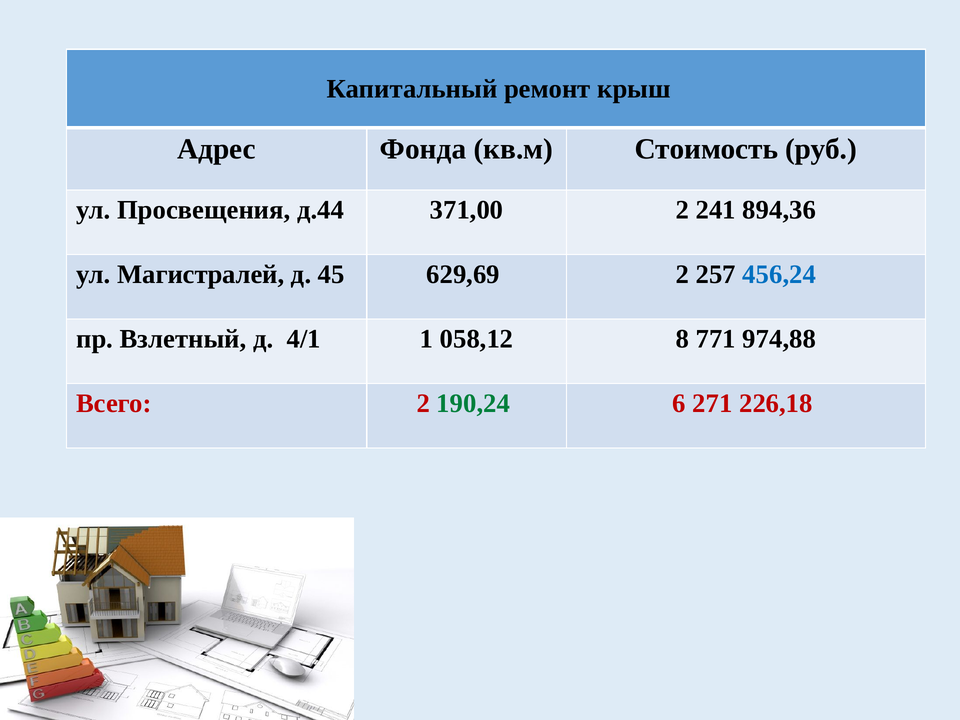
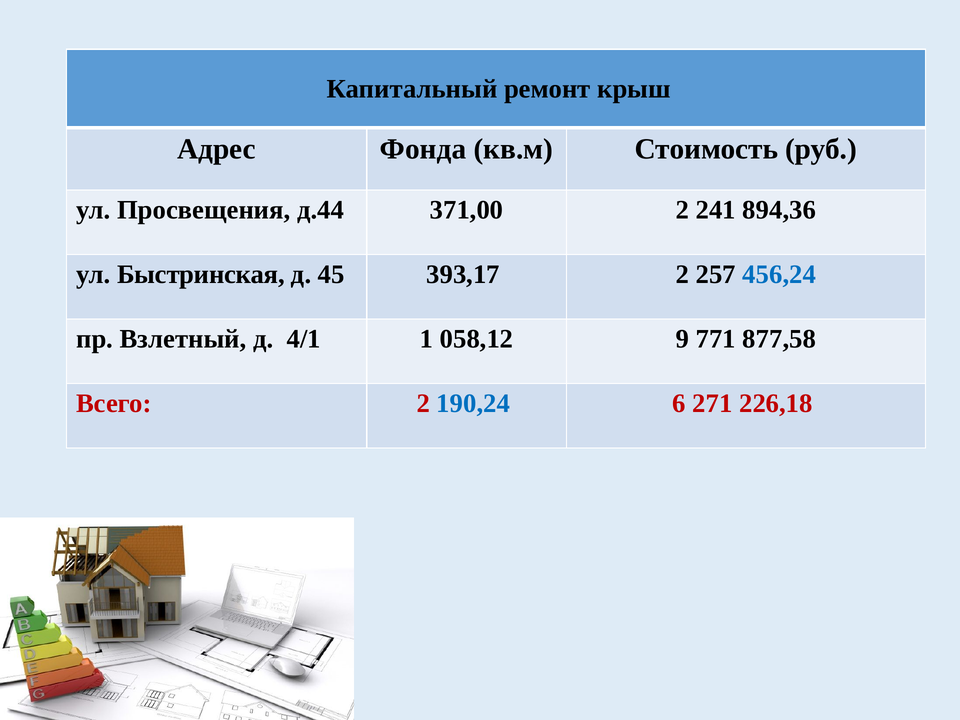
Магистралей: Магистралей -> Быстринская
629,69: 629,69 -> 393,17
8: 8 -> 9
974,88: 974,88 -> 877,58
190,24 colour: green -> blue
